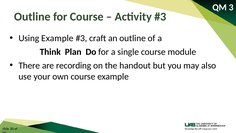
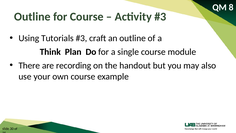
3: 3 -> 8
Using Example: Example -> Tutorials
